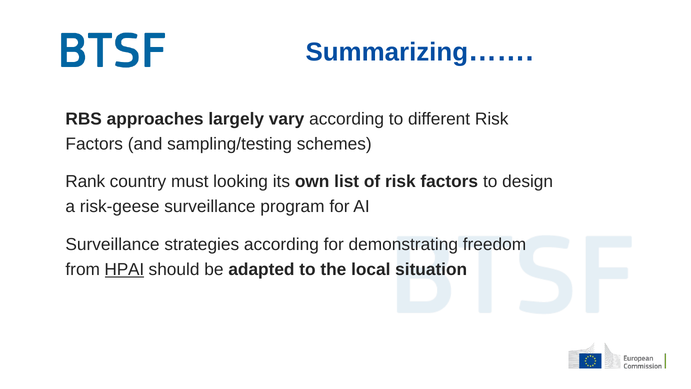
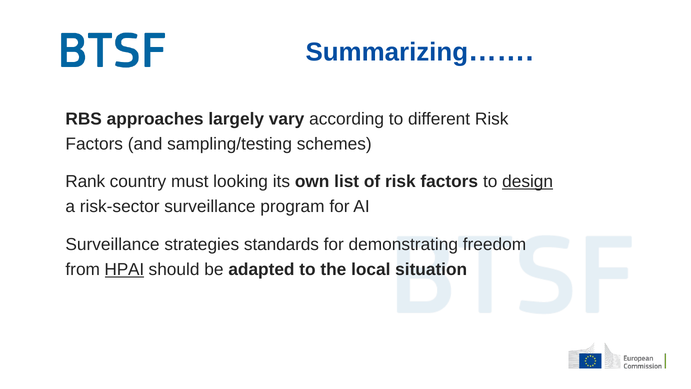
design underline: none -> present
risk-geese: risk-geese -> risk-sector
strategies according: according -> standards
